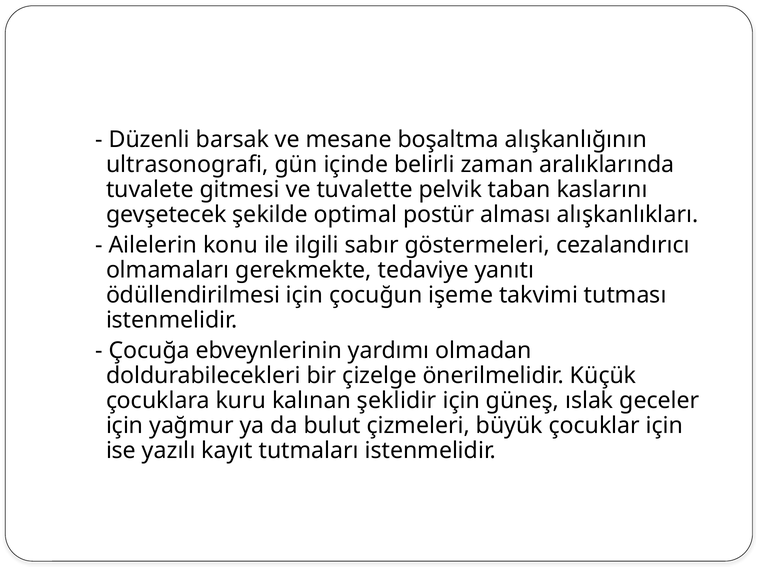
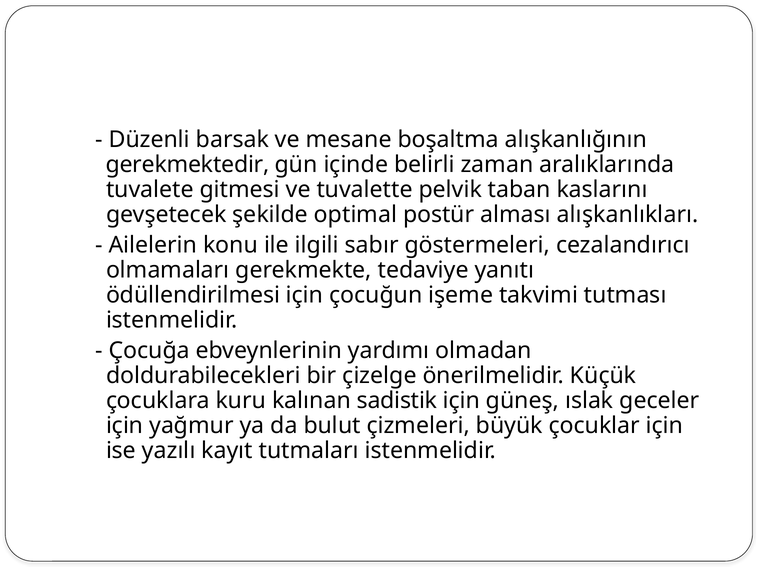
ultrasonografi: ultrasonografi -> gerekmektedir
şeklidir: şeklidir -> sadistik
